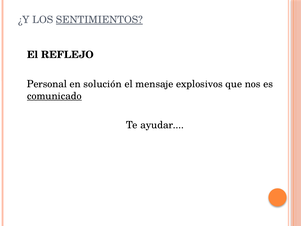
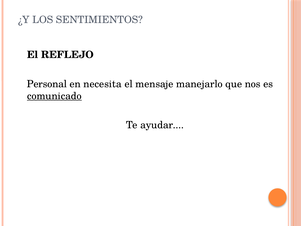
SENTIMIENTOS underline: present -> none
solución: solución -> necesita
explosivos: explosivos -> manejarlo
